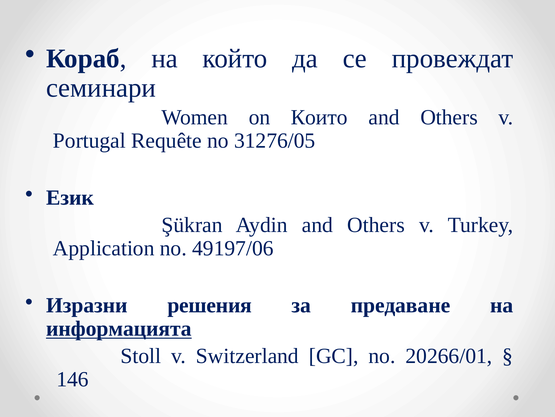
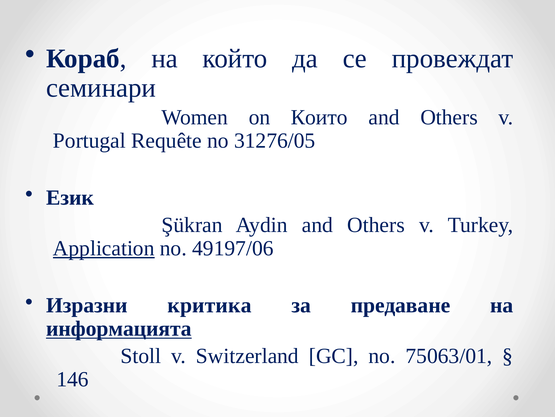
Application underline: none -> present
решения: решения -> критика
20266/01: 20266/01 -> 75063/01
